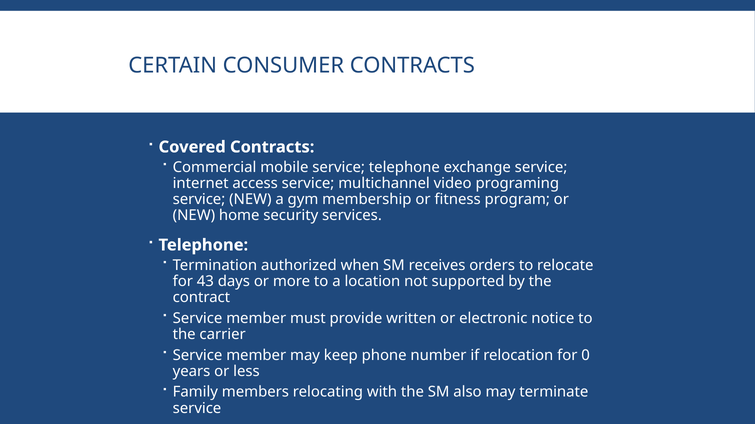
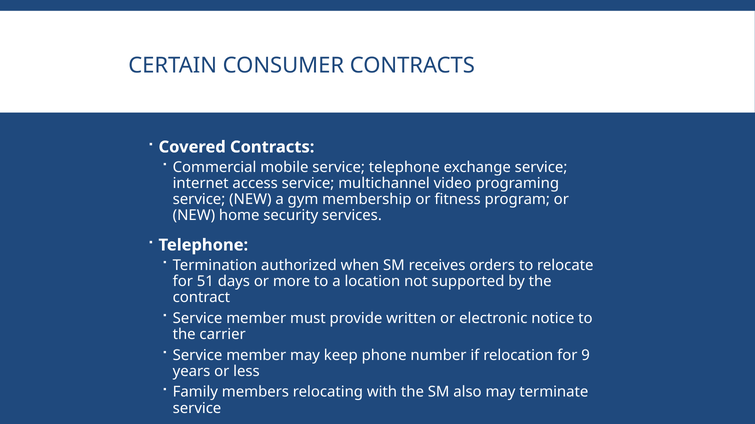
43: 43 -> 51
0: 0 -> 9
